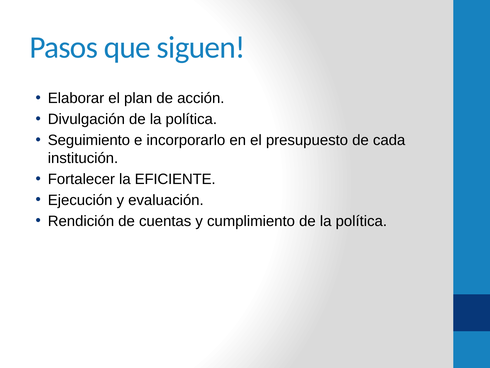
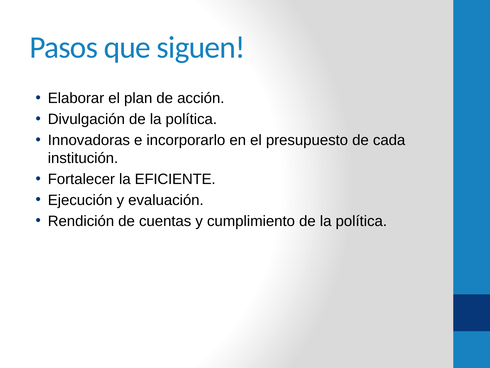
Seguimiento: Seguimiento -> Innovadoras
